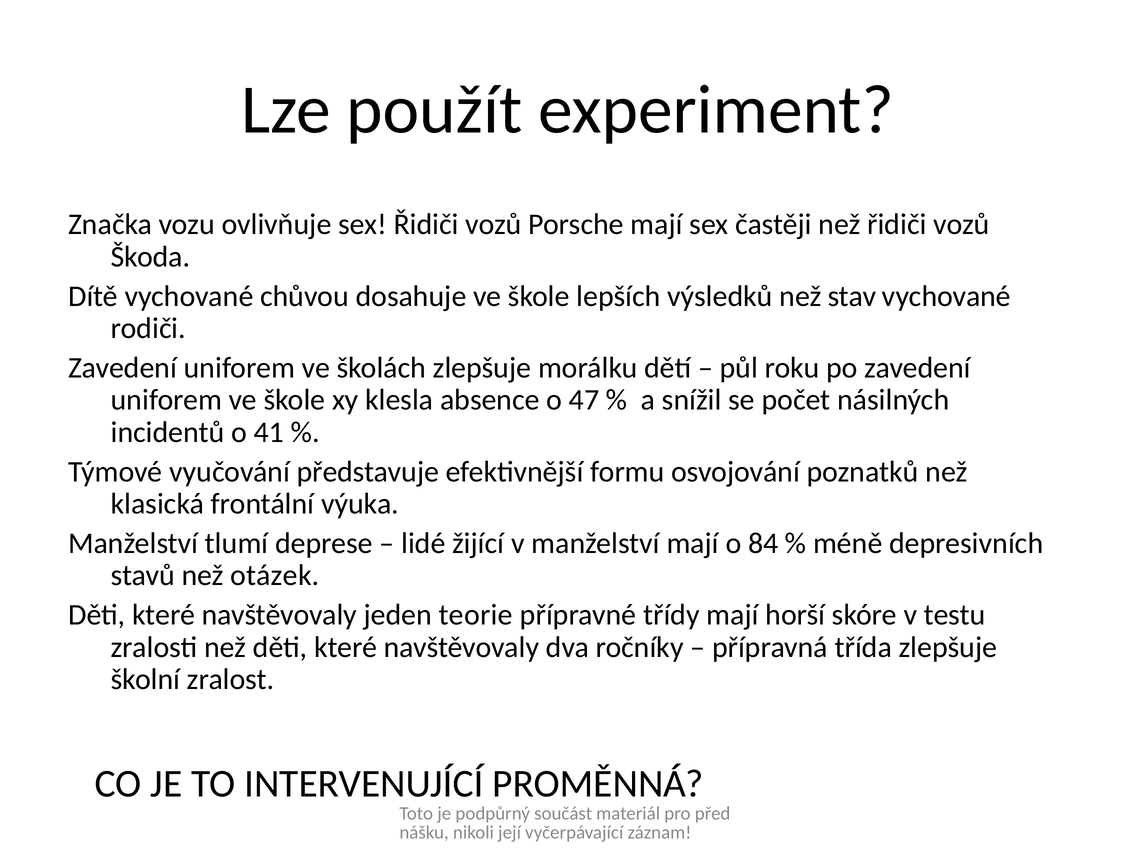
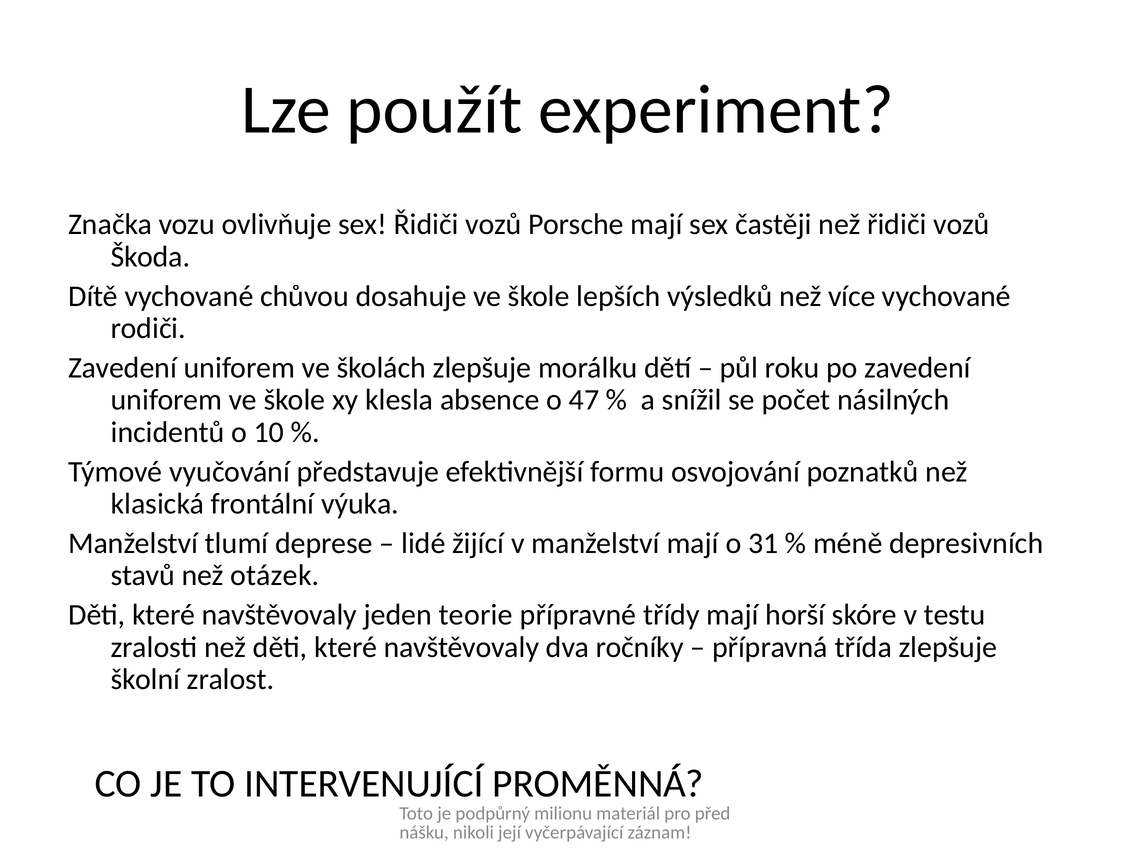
stav: stav -> více
41: 41 -> 10
84: 84 -> 31
součást: součást -> milionu
